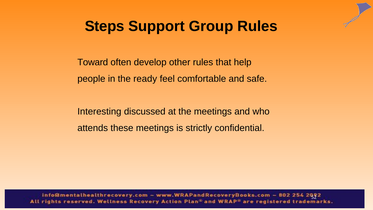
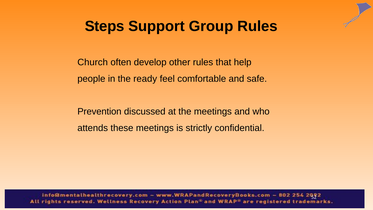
Toward: Toward -> Church
Interesting: Interesting -> Prevention
